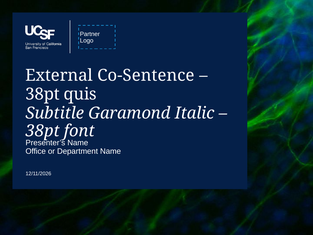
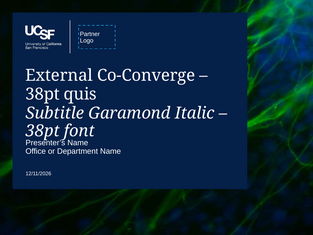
Co-Sentence: Co-Sentence -> Co-Converge
